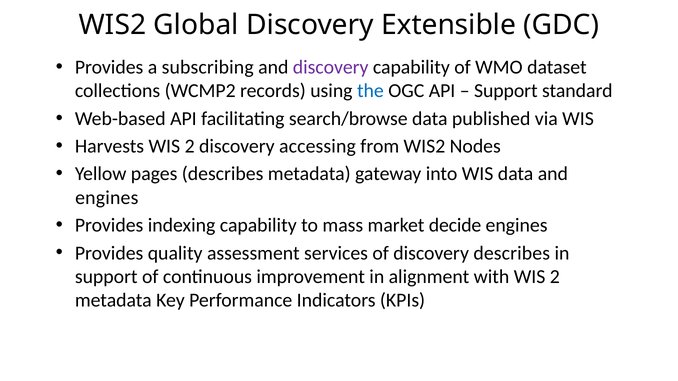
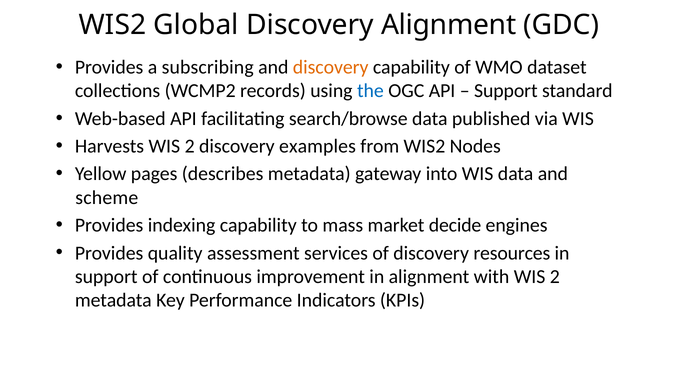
Discovery Extensible: Extensible -> Alignment
discovery at (331, 67) colour: purple -> orange
accessing: accessing -> examples
engines at (107, 198): engines -> scheme
discovery describes: describes -> resources
